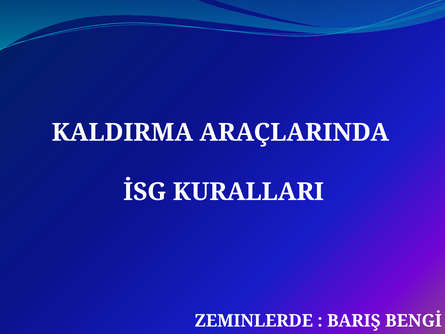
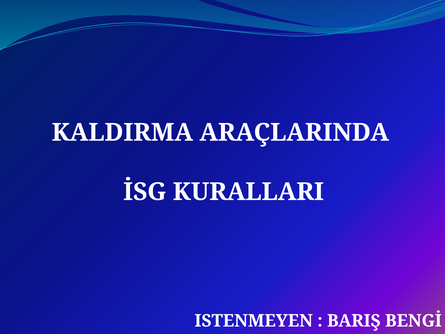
ZEMINLERDE: ZEMINLERDE -> ISTENMEYEN
